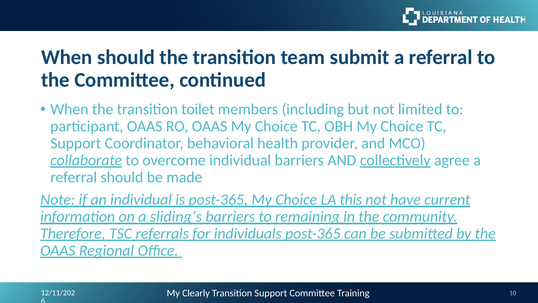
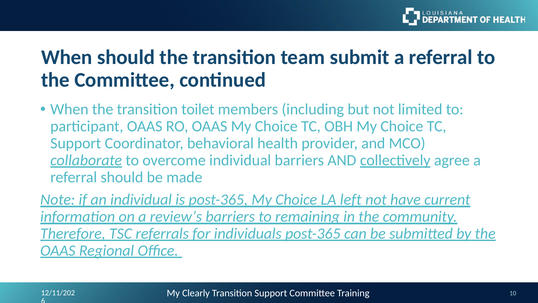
this: this -> left
sliding’s: sliding’s -> review’s
